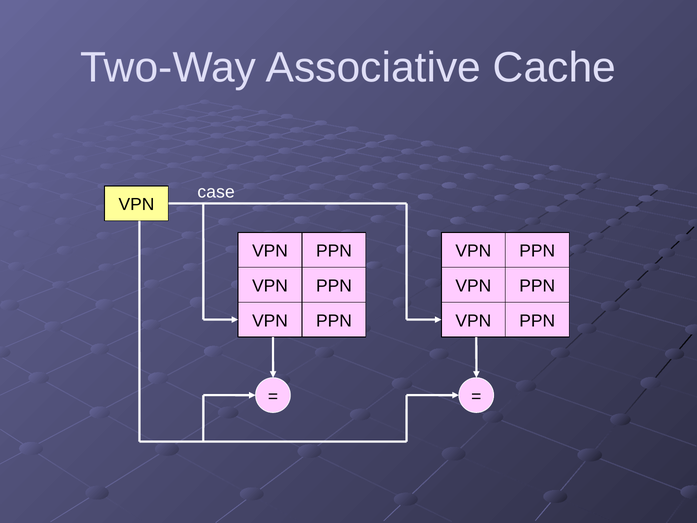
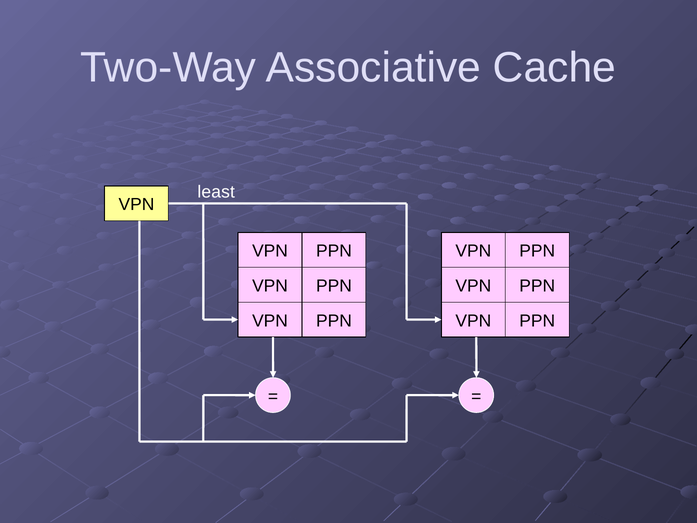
case: case -> least
